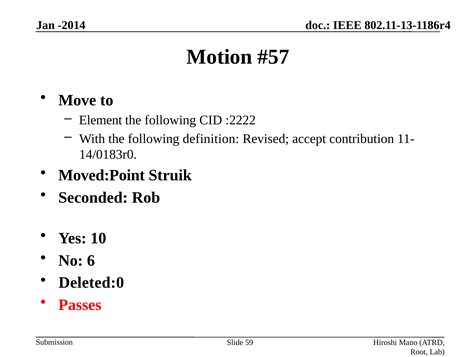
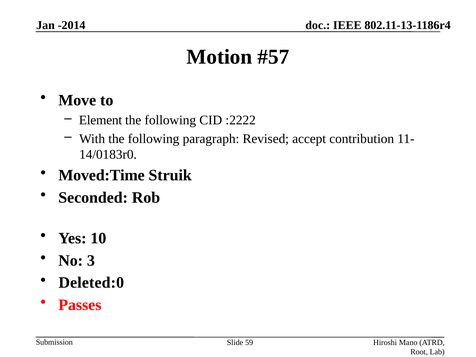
definition: definition -> paragraph
Moved:Point: Moved:Point -> Moved:Time
6: 6 -> 3
